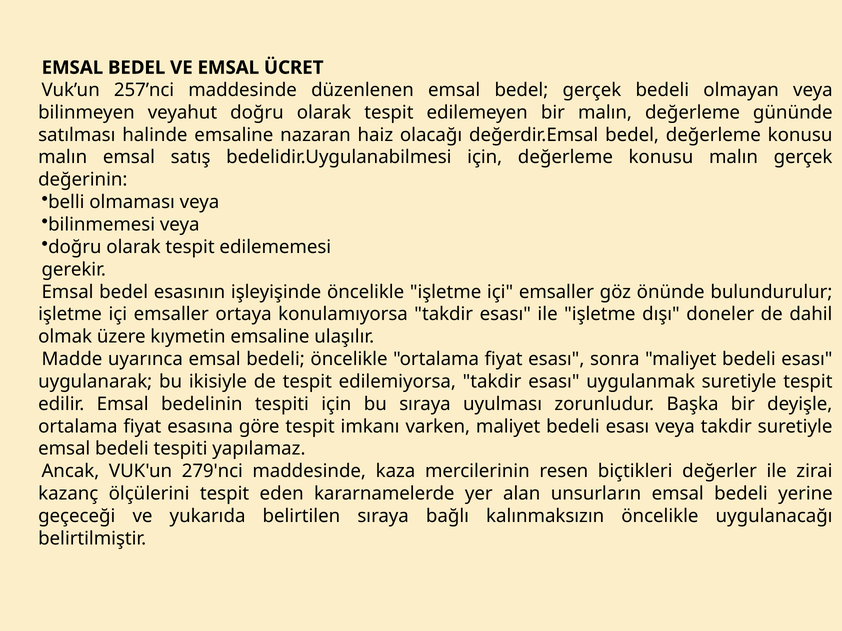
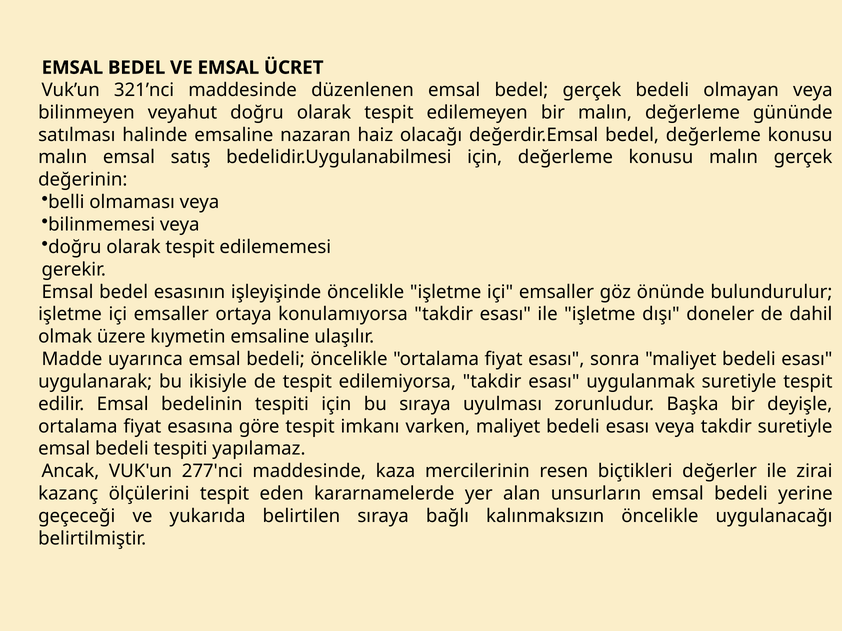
257’nci: 257’nci -> 321’nci
279'nci: 279'nci -> 277'nci
